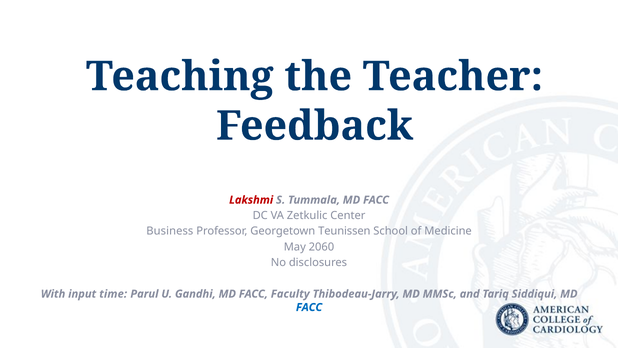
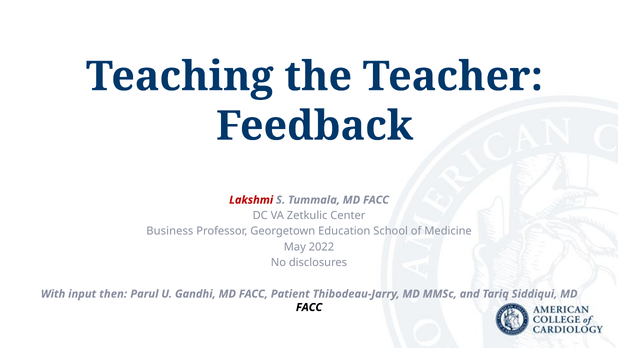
Teunissen: Teunissen -> Education
2060: 2060 -> 2022
time: time -> then
Faculty: Faculty -> Patient
FACC at (309, 307) colour: blue -> black
